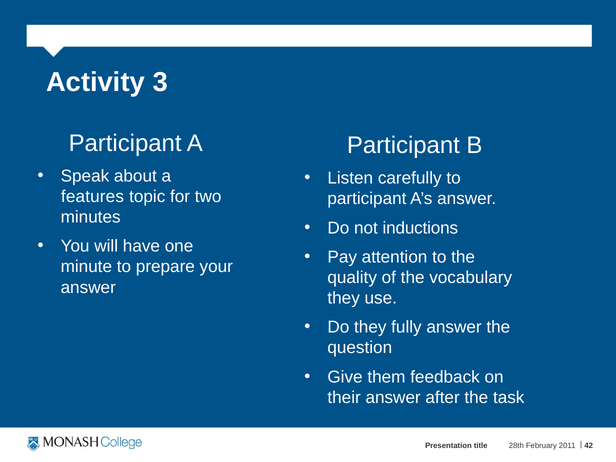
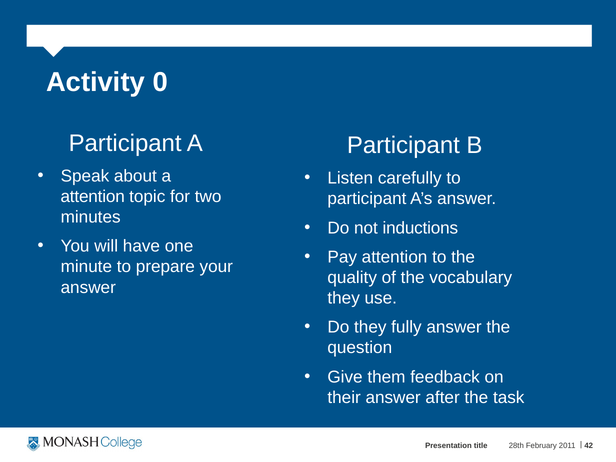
3: 3 -> 0
features at (92, 197): features -> attention
